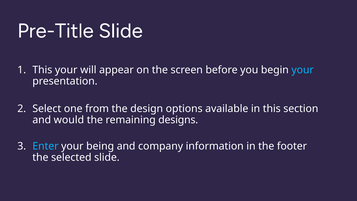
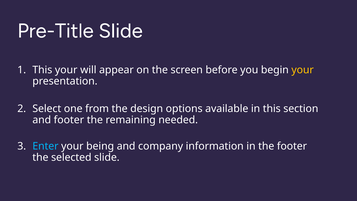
your at (303, 70) colour: light blue -> yellow
and would: would -> footer
designs: designs -> needed
